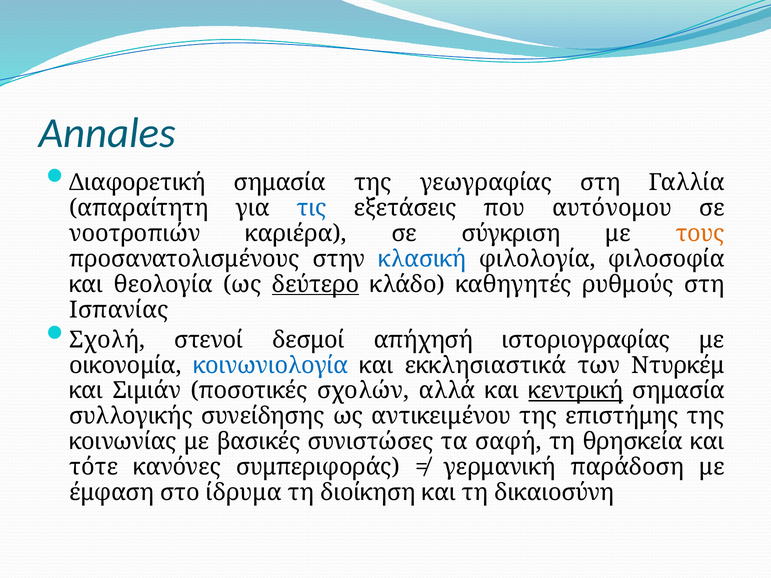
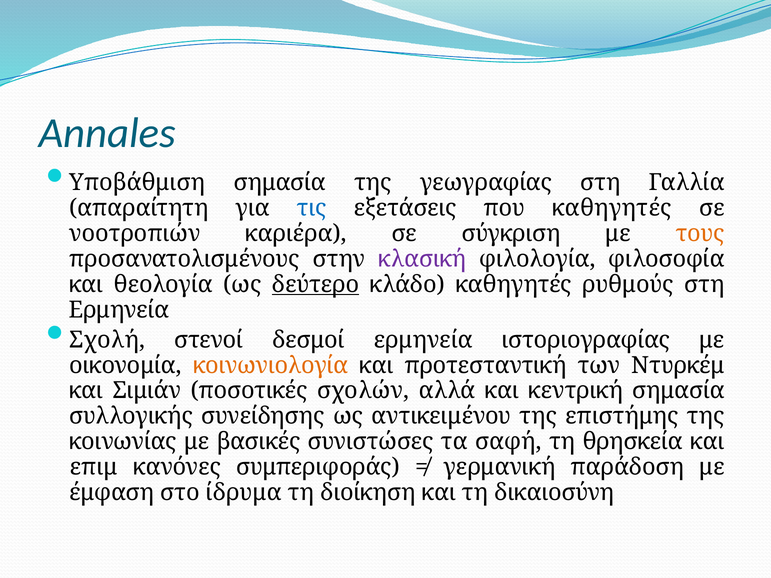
Διαφορετική: Διαφορετική -> Υποβάθμιση
που αυτόνομου: αυτόνομου -> καθηγητές
κλασική colour: blue -> purple
Ισπανίας at (119, 310): Ισπανίας -> Ερμηνεία
δεσμοί απήχησή: απήχησή -> ερμηνεία
κοινωνιολογία colour: blue -> orange
εκκλησιαστικά: εκκλησιαστικά -> προτεσταντική
κεντρική underline: present -> none
τότε: τότε -> επιμ
